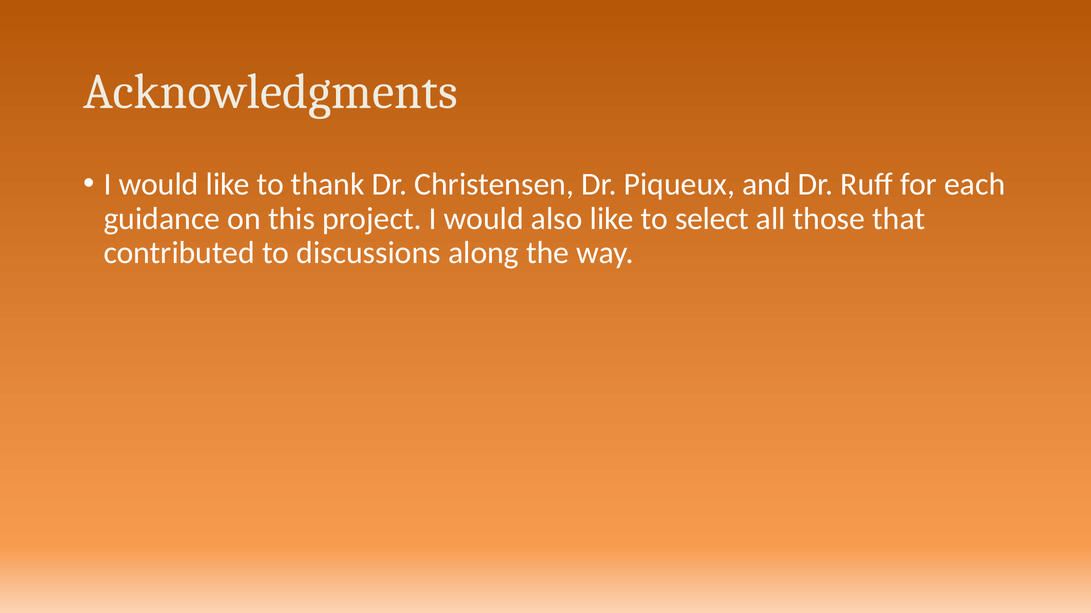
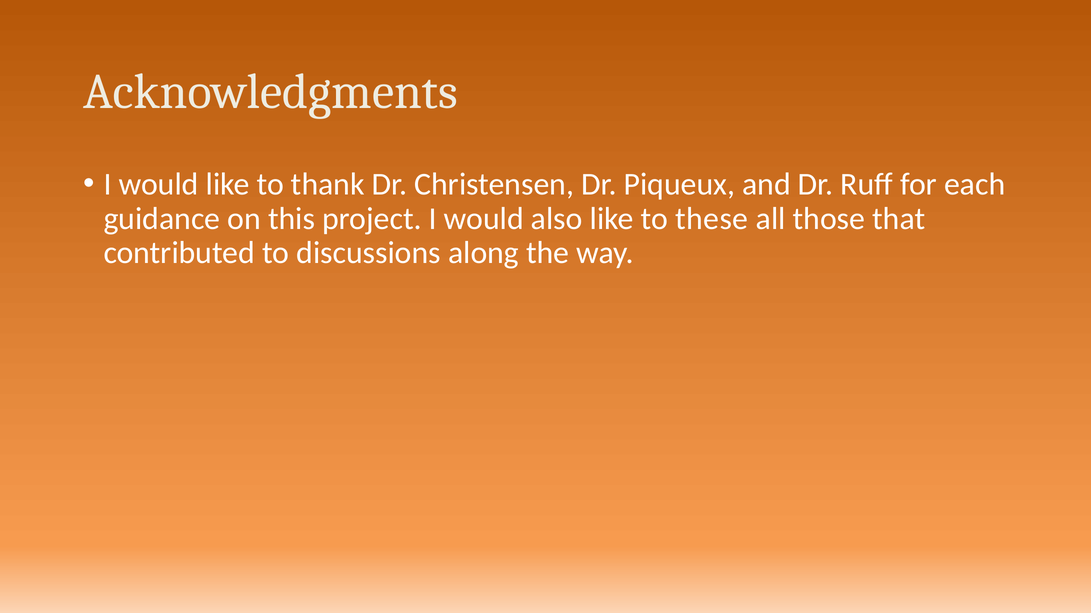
select: select -> these
